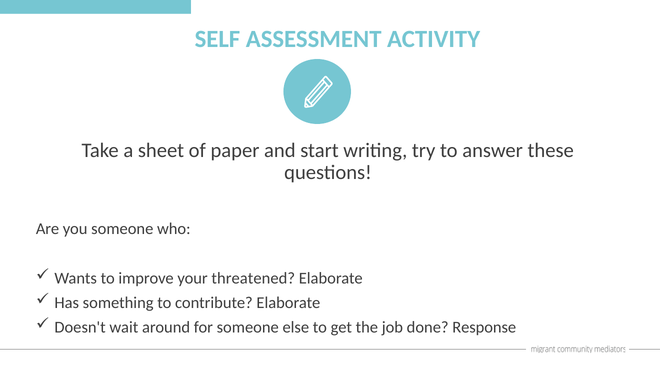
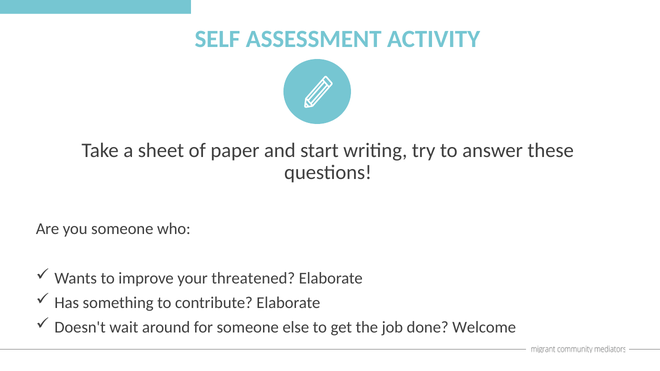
Response: Response -> Welcome
